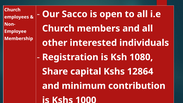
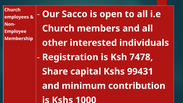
1080: 1080 -> 7478
12864: 12864 -> 99431
